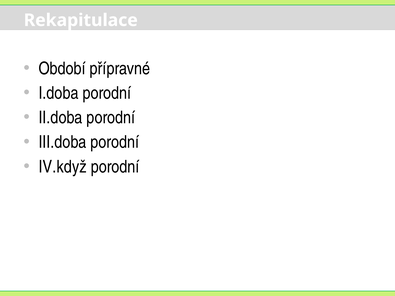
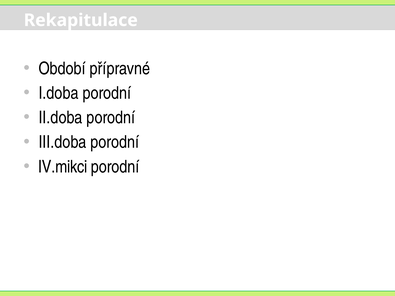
IV.když: IV.když -> IV.mikci
